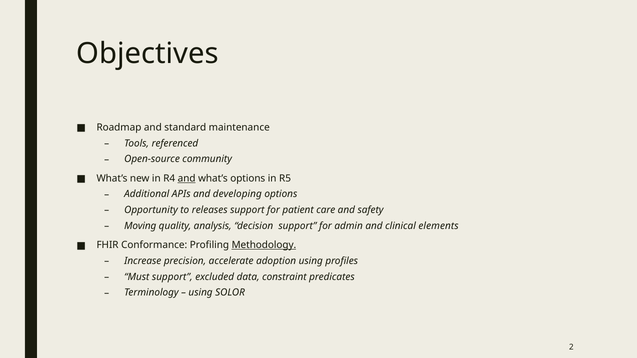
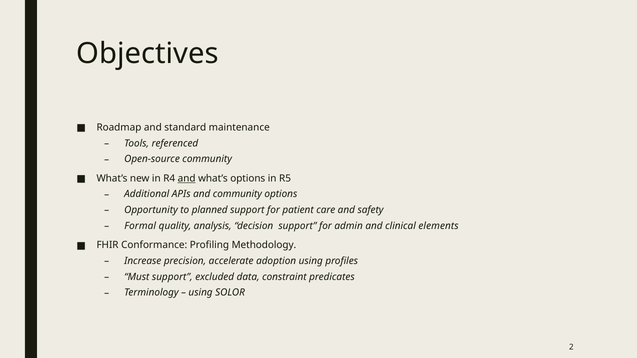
and developing: developing -> community
releases: releases -> planned
Moving: Moving -> Formal
Methodology underline: present -> none
